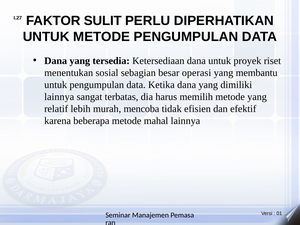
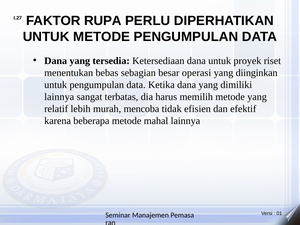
SULIT: SULIT -> RUPA
sosial: sosial -> bebas
membantu: membantu -> diinginkan
